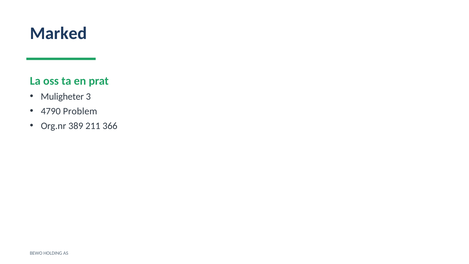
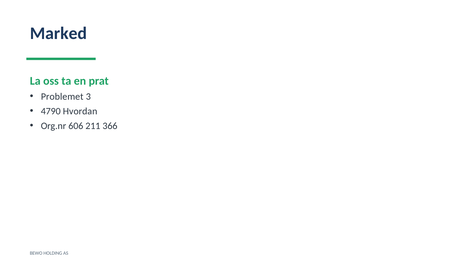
Muligheter: Muligheter -> Problemet
Problem: Problem -> Hvordan
389: 389 -> 606
